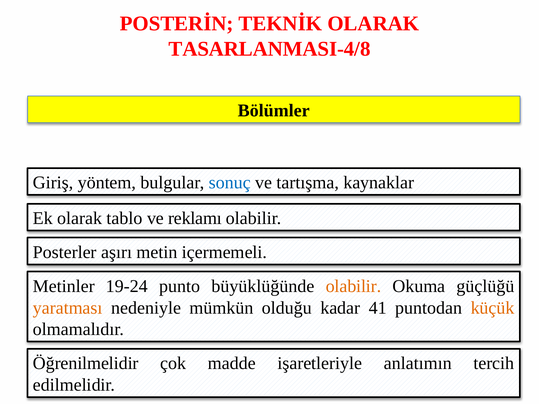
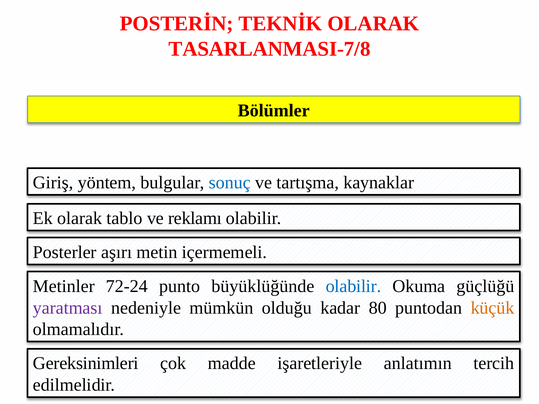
TASARLANMASI-4/8: TASARLANMASI-4/8 -> TASARLANMASI-7/8
19-24: 19-24 -> 72-24
olabilir at (353, 286) colour: orange -> blue
yaratması colour: orange -> purple
41: 41 -> 80
Öğrenilmelidir: Öğrenilmelidir -> Gereksinimleri
